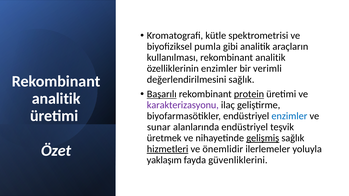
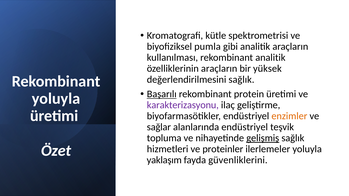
özelliklerinin enzimler: enzimler -> araçların
verimli: verimli -> yüksek
protein underline: present -> none
analitik at (56, 99): analitik -> yoluyla
enzimler at (289, 116) colour: blue -> orange
sunar: sunar -> sağlar
üretmek: üretmek -> topluma
hizmetleri underline: present -> none
önemlidir: önemlidir -> proteinler
